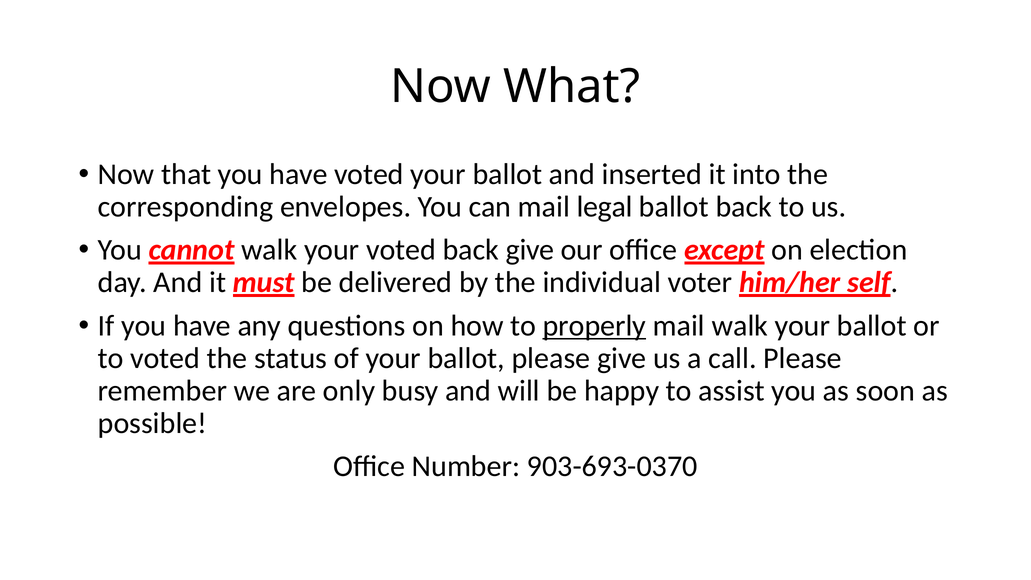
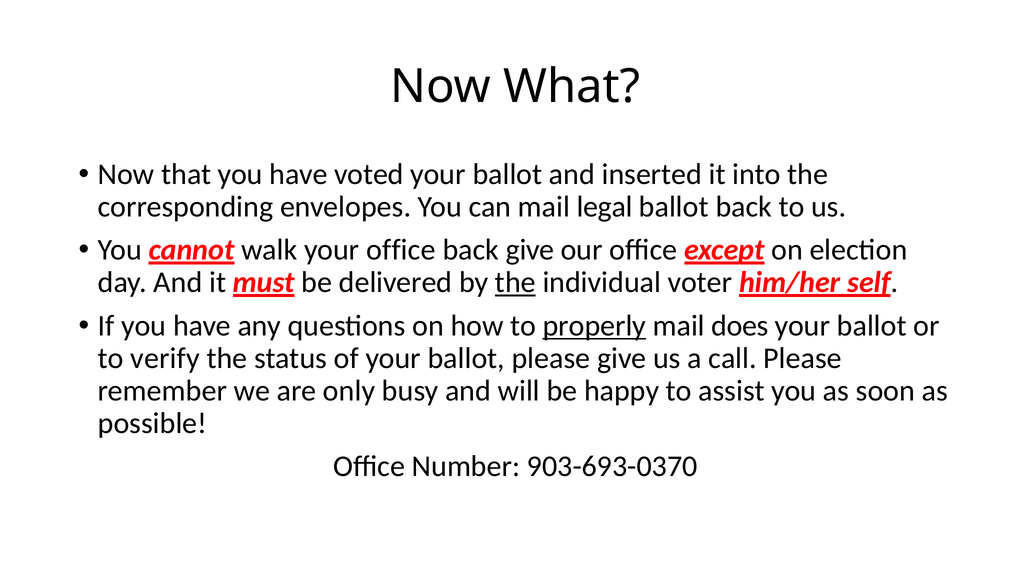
your voted: voted -> office
the at (515, 283) underline: none -> present
mail walk: walk -> does
to voted: voted -> verify
